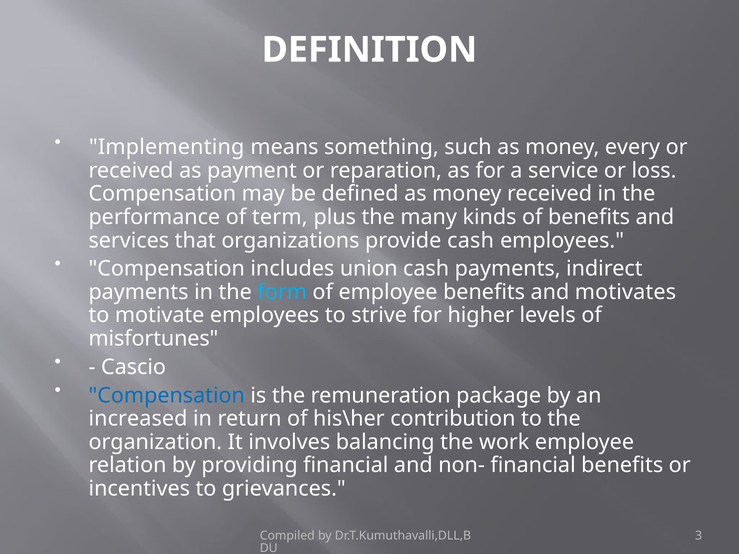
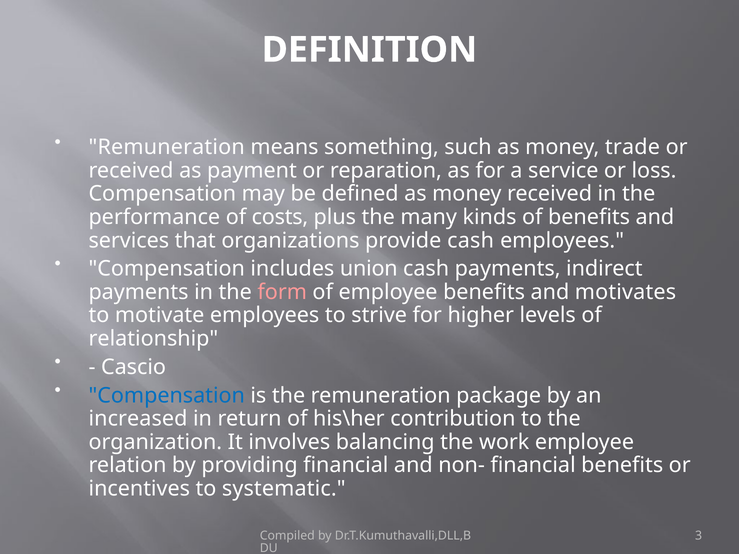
Implementing at (167, 147): Implementing -> Remuneration
every: every -> trade
term: term -> costs
form colour: light blue -> pink
misfortunes: misfortunes -> relationship
grievances: grievances -> systematic
